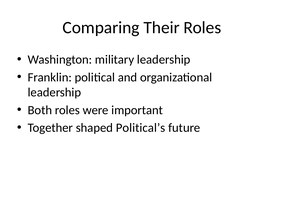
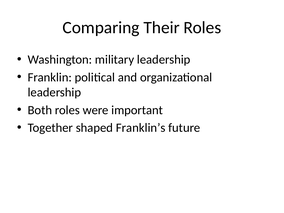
Political’s: Political’s -> Franklin’s
